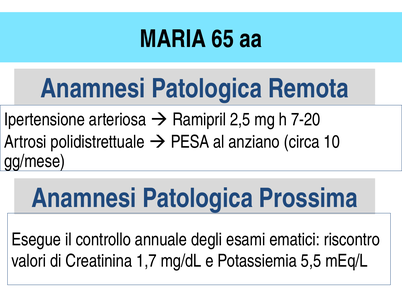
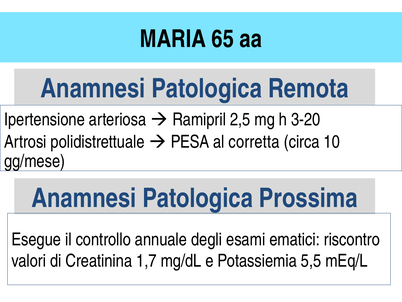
7-20: 7-20 -> 3-20
anziano: anziano -> corretta
